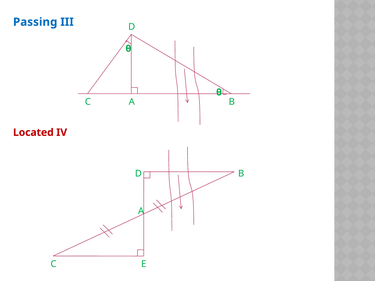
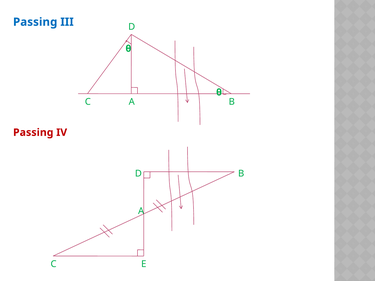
Located at (33, 133): Located -> Passing
